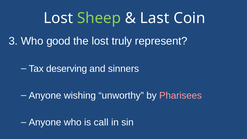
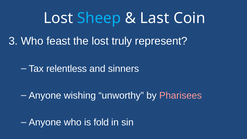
Sheep colour: light green -> light blue
good: good -> feast
deserving: deserving -> relentless
call: call -> fold
